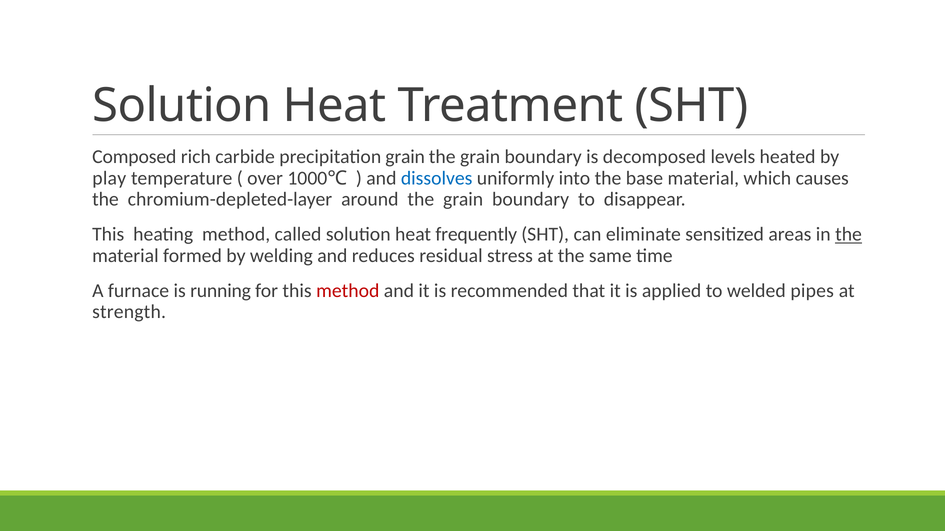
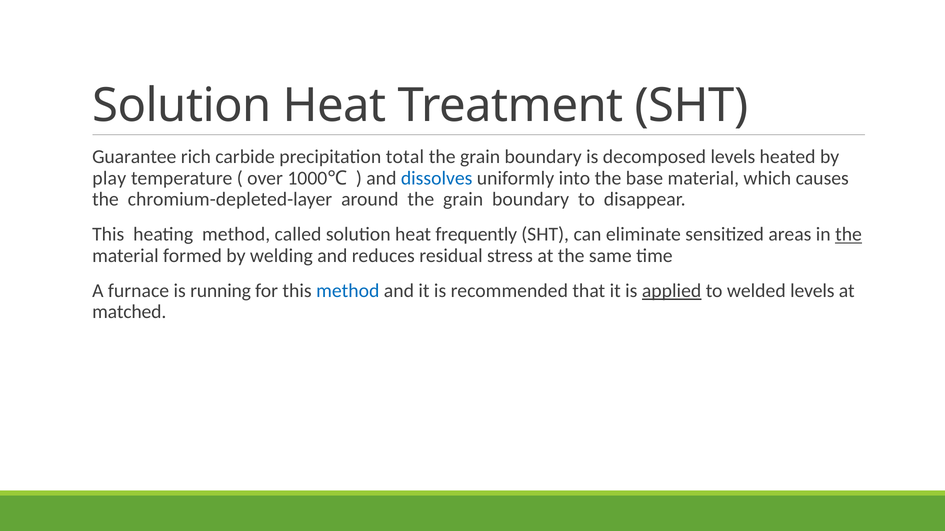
Composed: Composed -> Guarantee
precipitation grain: grain -> total
method at (348, 291) colour: red -> blue
applied underline: none -> present
welded pipes: pipes -> levels
strength: strength -> matched
